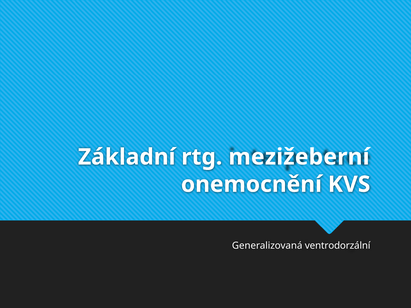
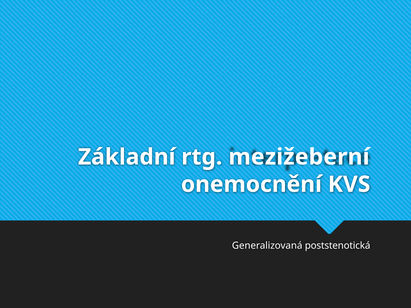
ventrodorzální: ventrodorzální -> poststenotická
